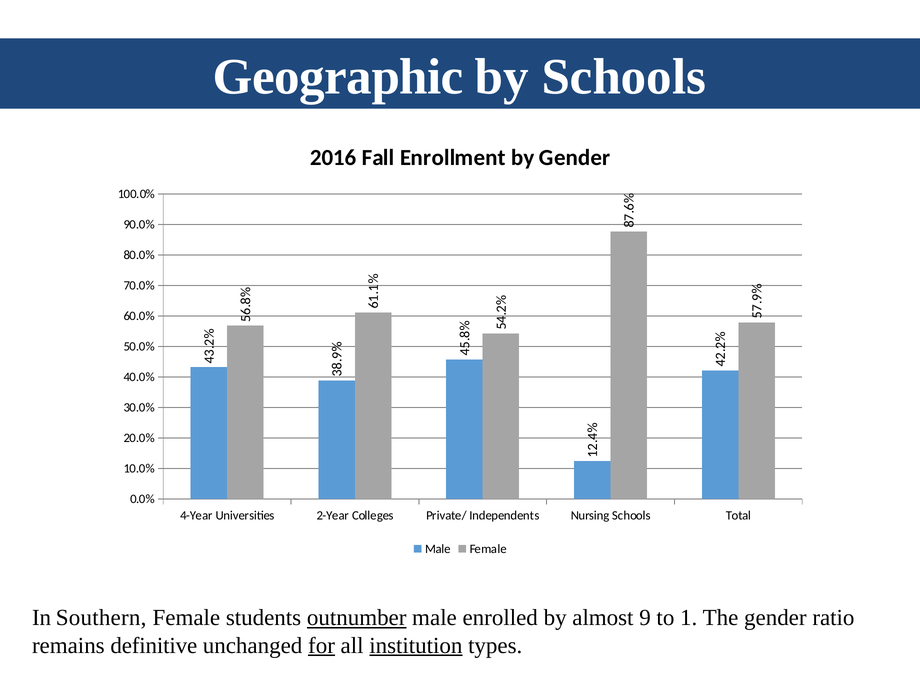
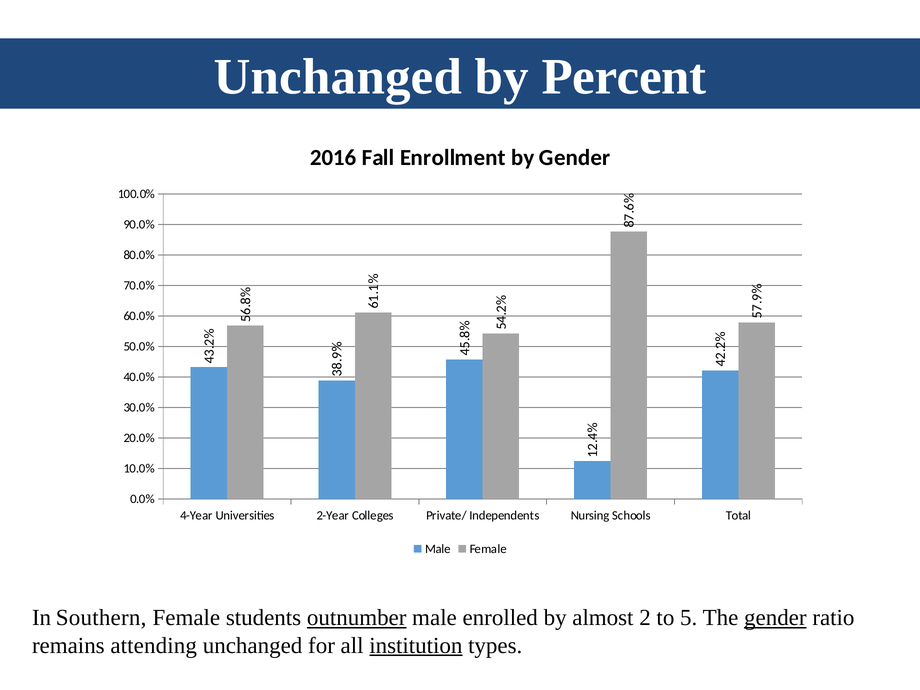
Geographic at (338, 77): Geographic -> Unchanged
by Schools: Schools -> Percent
almost 9: 9 -> 2
to 1: 1 -> 5
gender at (775, 618) underline: none -> present
definitive: definitive -> attending
for underline: present -> none
